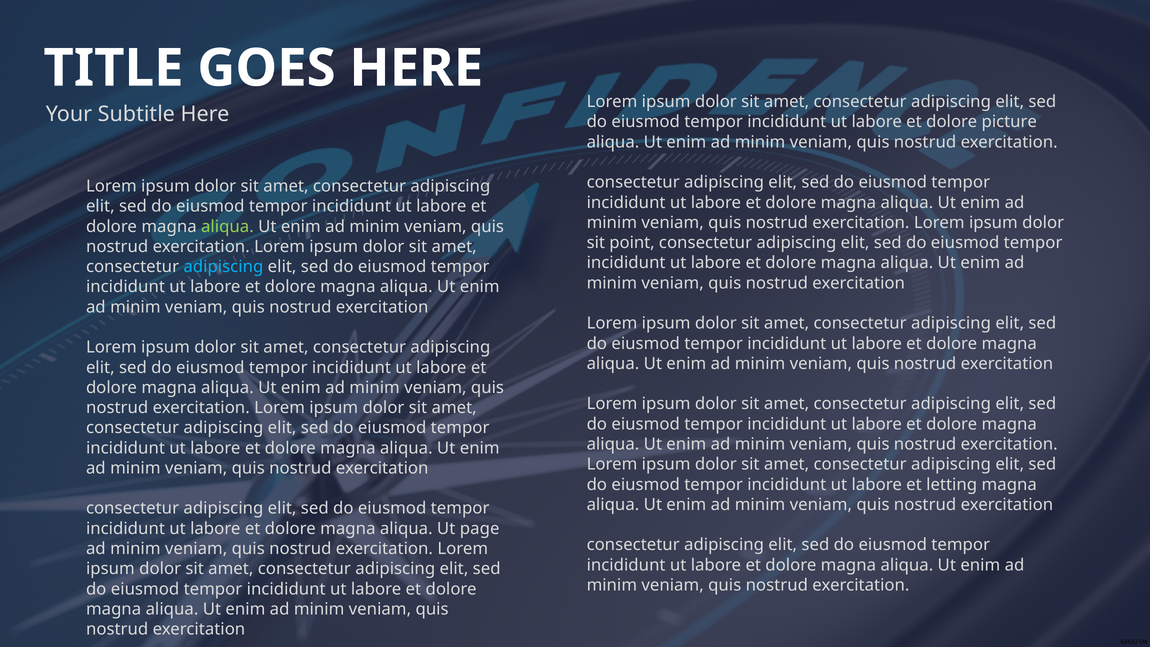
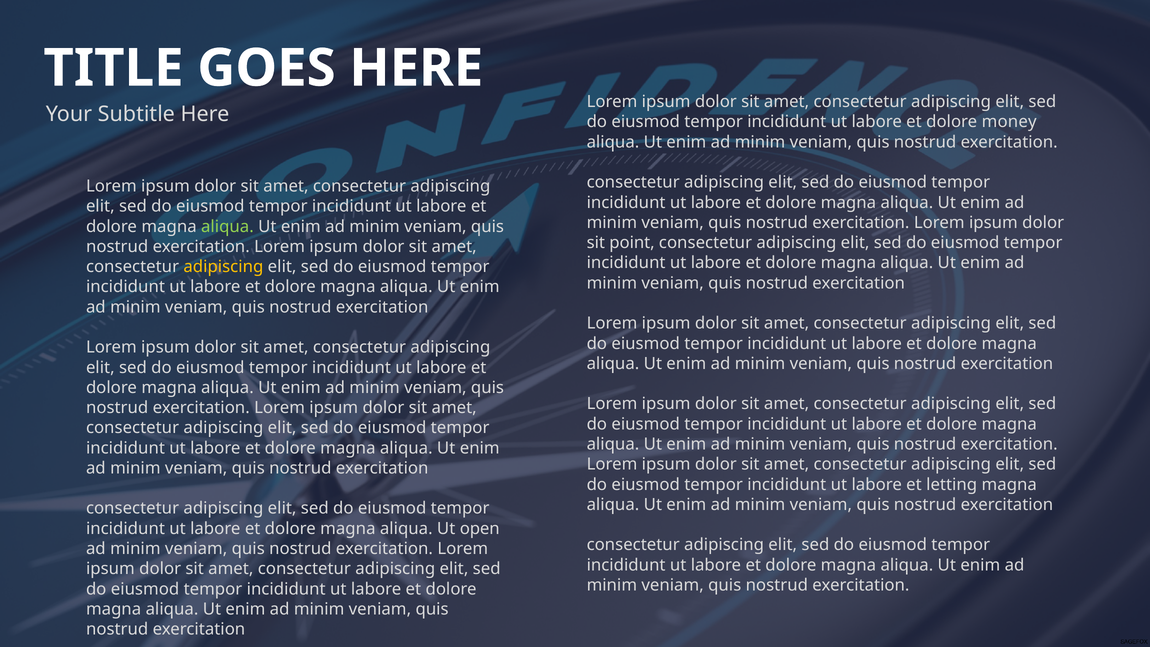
picture: picture -> money
adipiscing at (223, 267) colour: light blue -> yellow
page: page -> open
